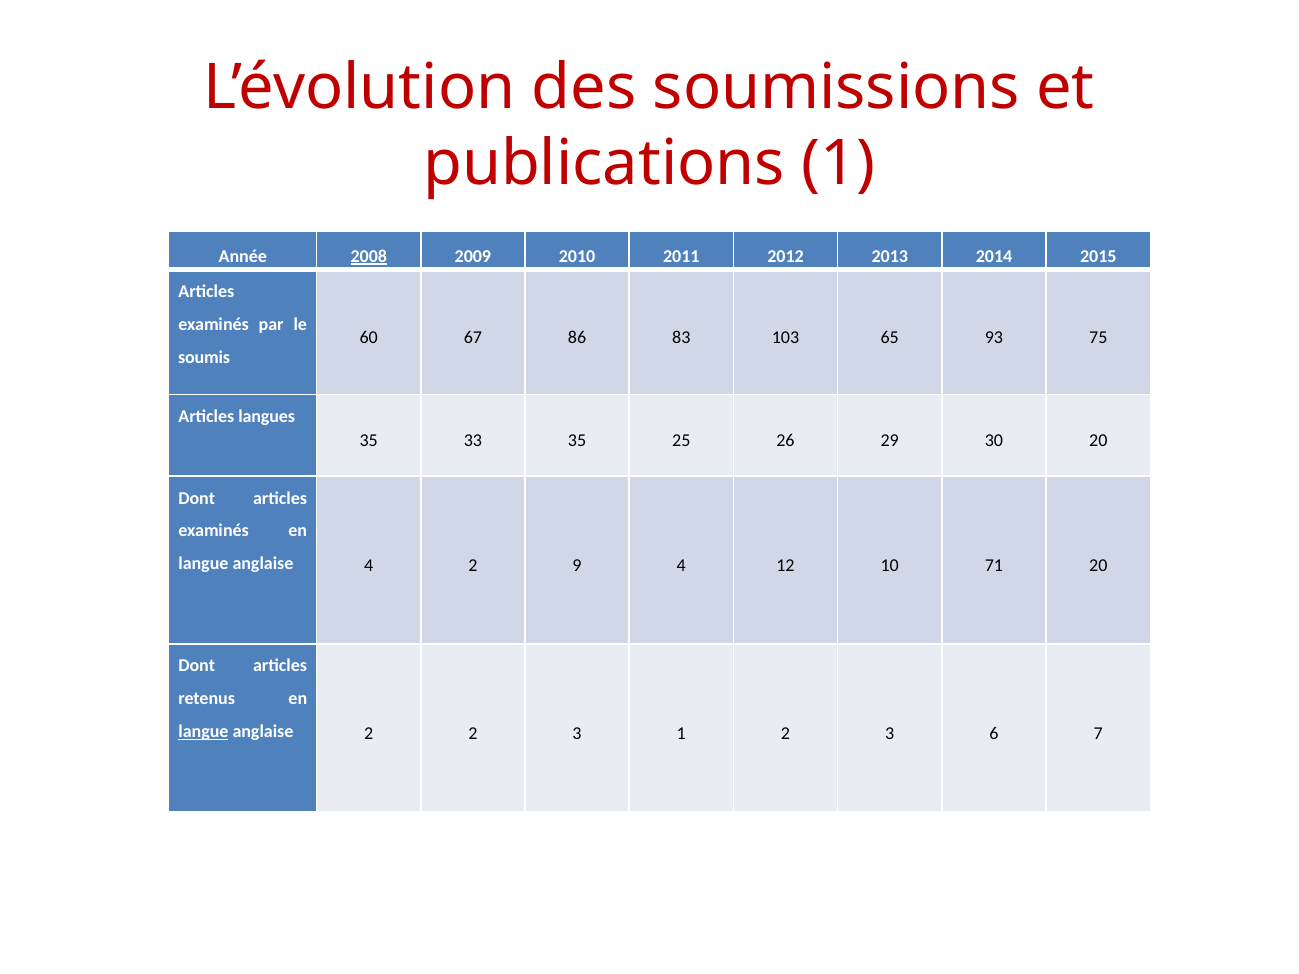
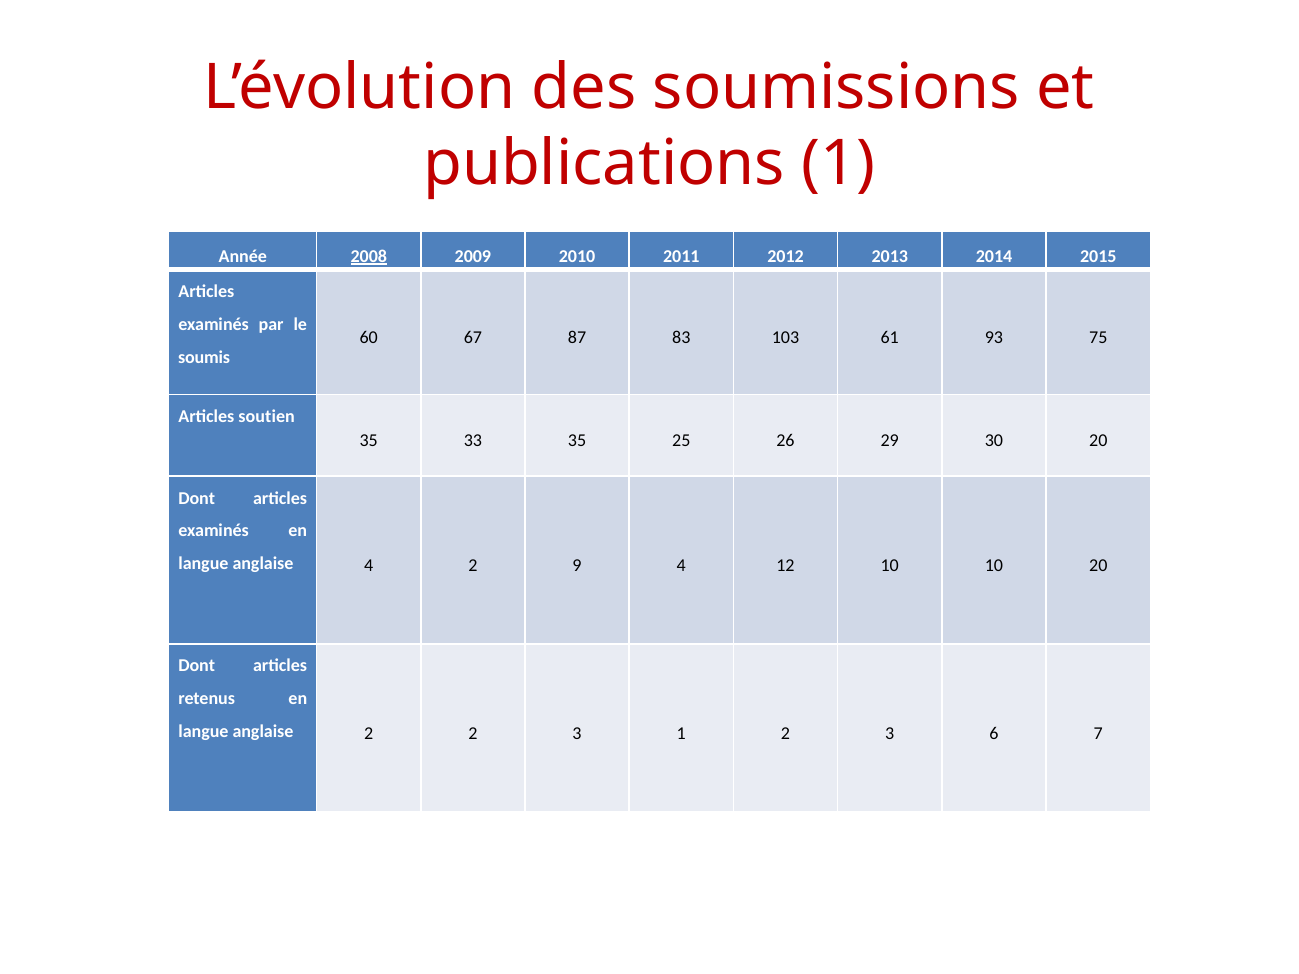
86: 86 -> 87
65: 65 -> 61
langues: langues -> soutien
10 71: 71 -> 10
langue at (203, 732) underline: present -> none
